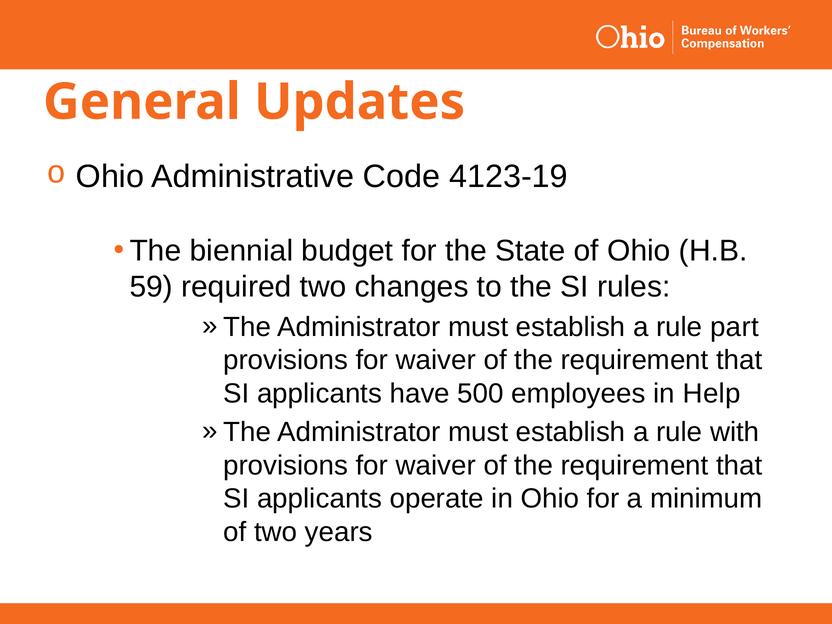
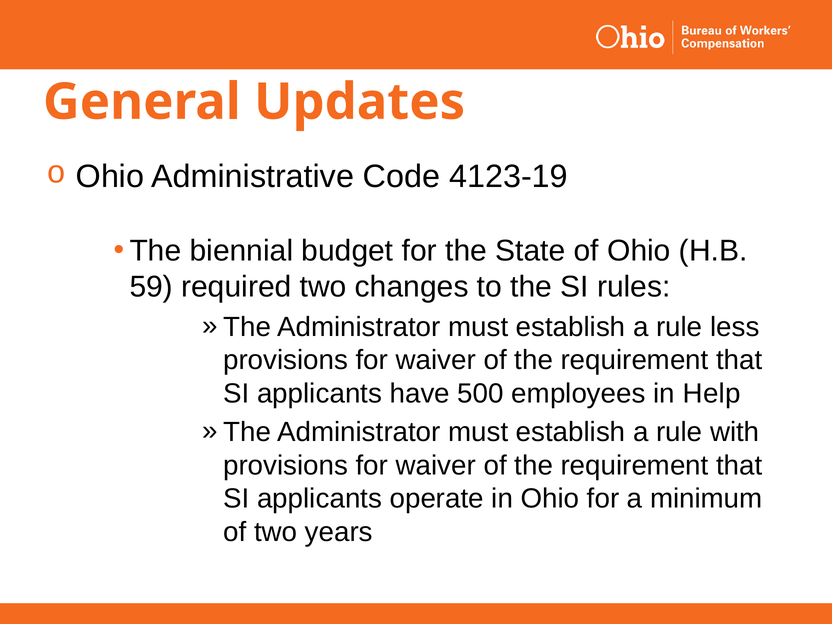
part: part -> less
